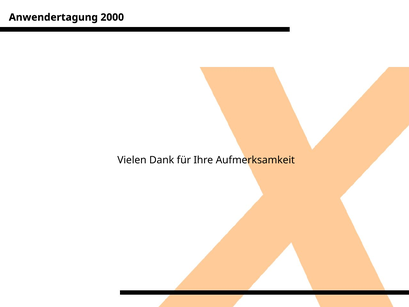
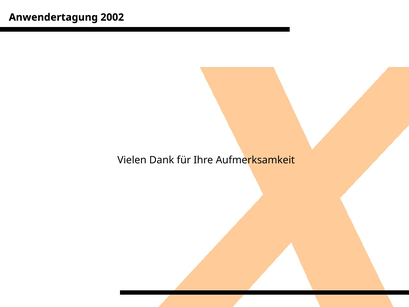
2000: 2000 -> 2002
